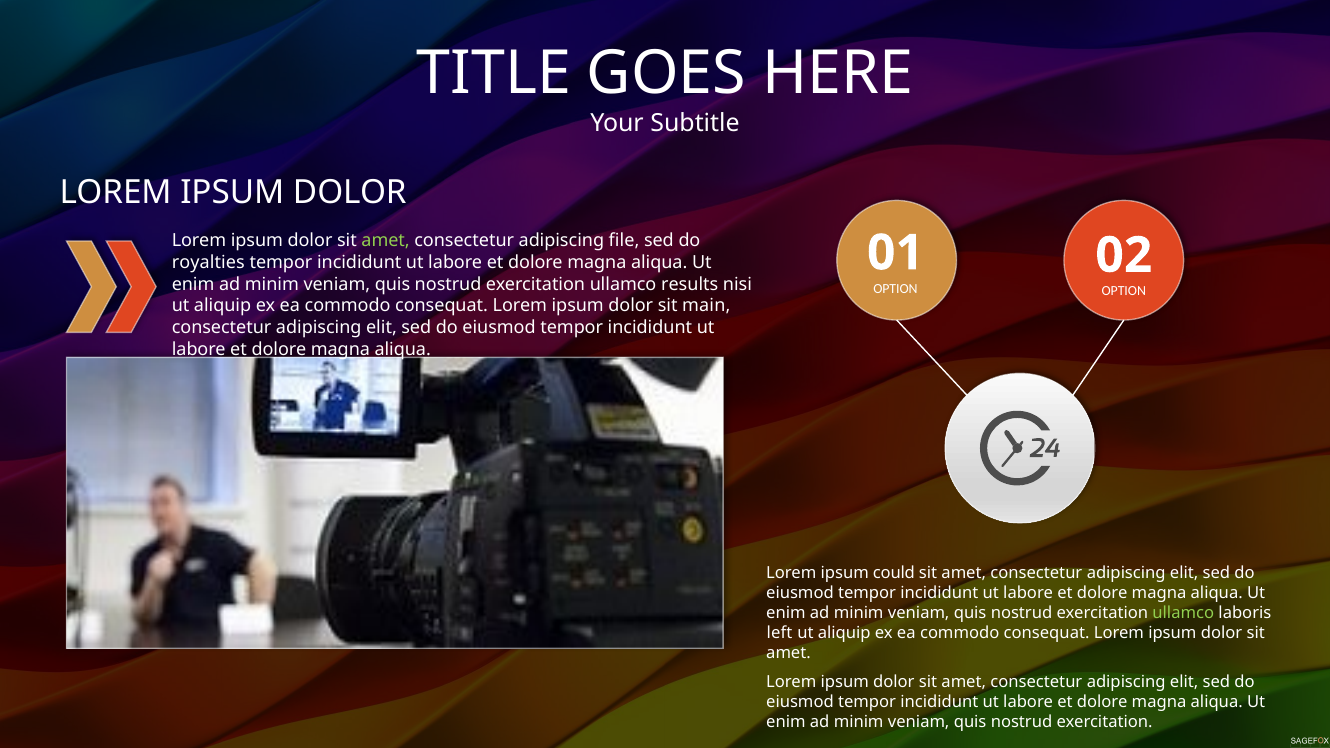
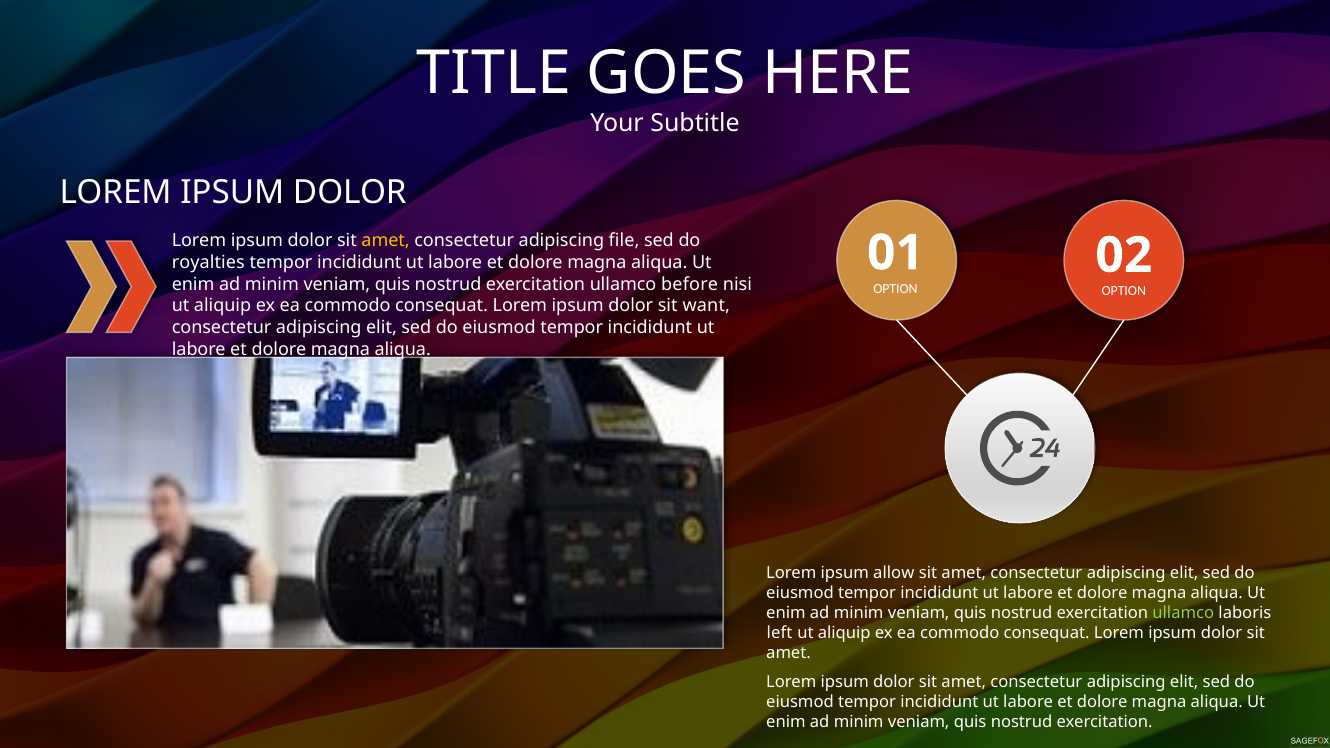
amet at (386, 241) colour: light green -> yellow
results: results -> before
main: main -> want
could: could -> allow
